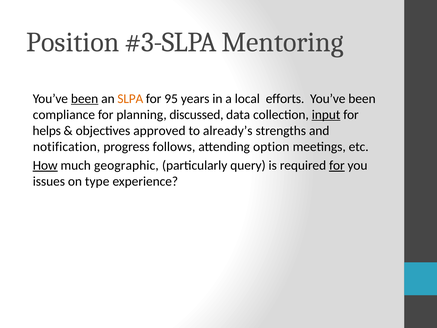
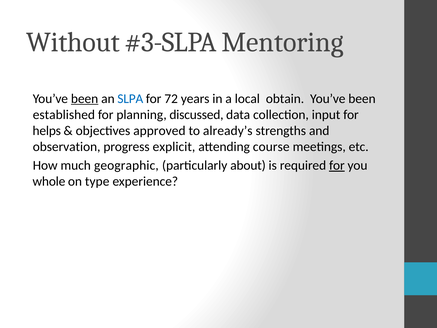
Position: Position -> Without
SLPA colour: orange -> blue
95: 95 -> 72
efforts: efforts -> obtain
compliance: compliance -> established
input underline: present -> none
notification: notification -> observation
follows: follows -> explicit
option: option -> course
How underline: present -> none
query: query -> about
issues: issues -> whole
